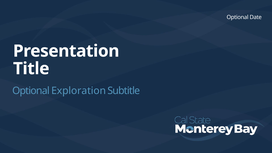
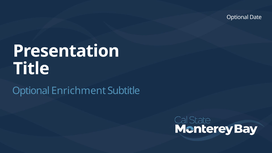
Exploration: Exploration -> Enrichment
